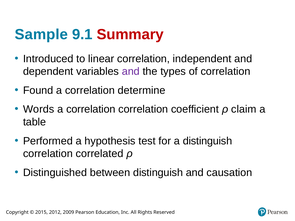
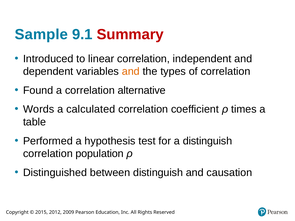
and at (131, 72) colour: purple -> orange
determine: determine -> alternative
correlation at (91, 109): correlation -> calculated
claim: claim -> times
correlated: correlated -> population
